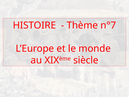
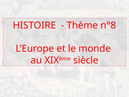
n°7: n°7 -> n°8
